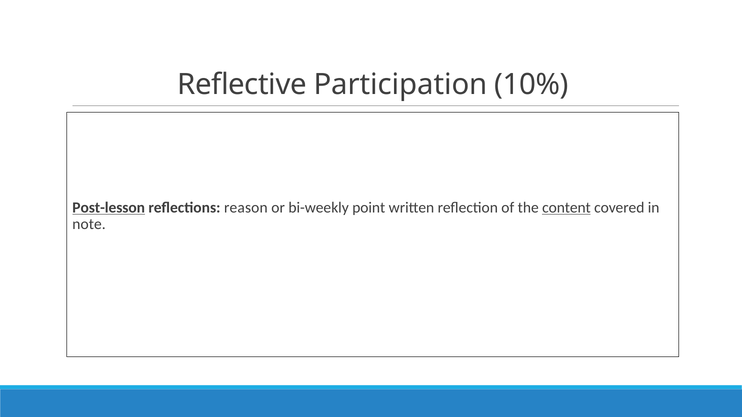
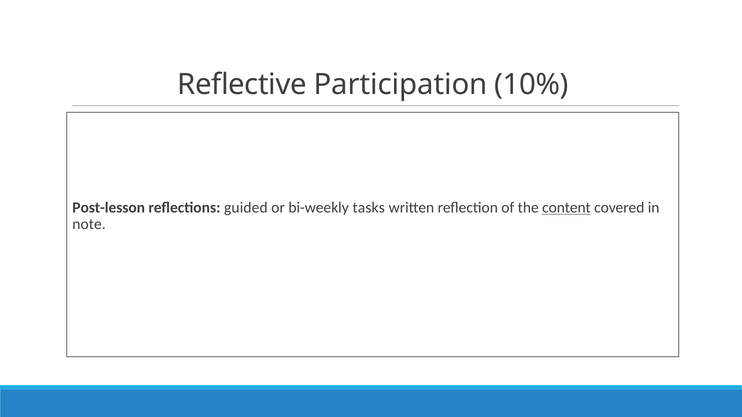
Post-lesson underline: present -> none
reason: reason -> guided
point: point -> tasks
